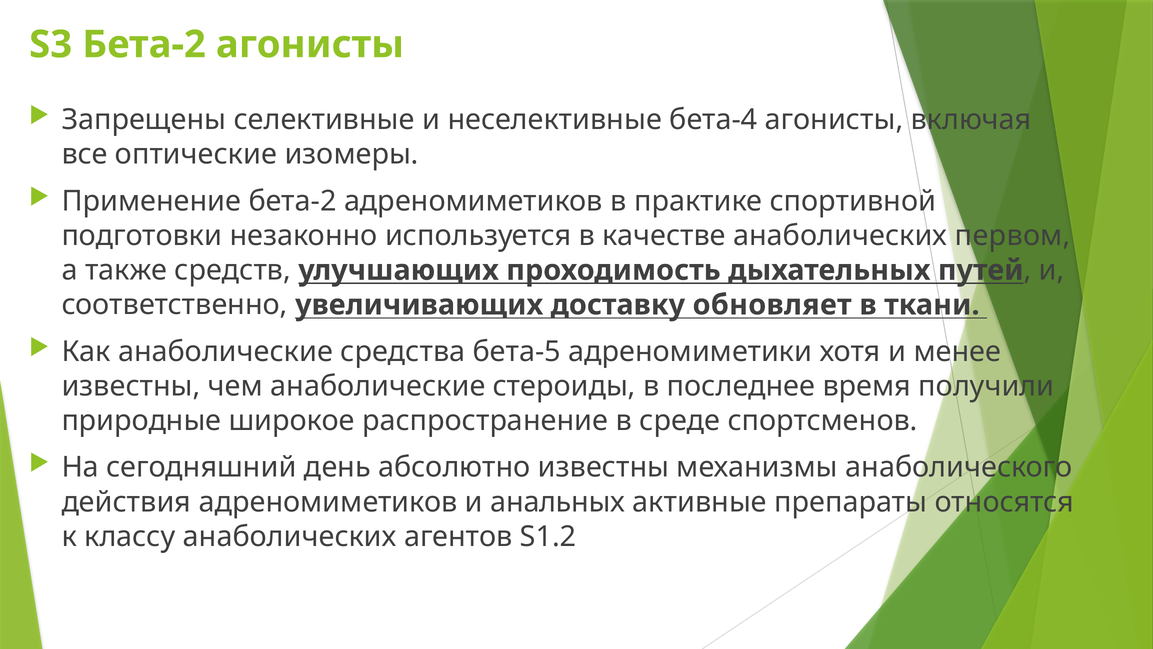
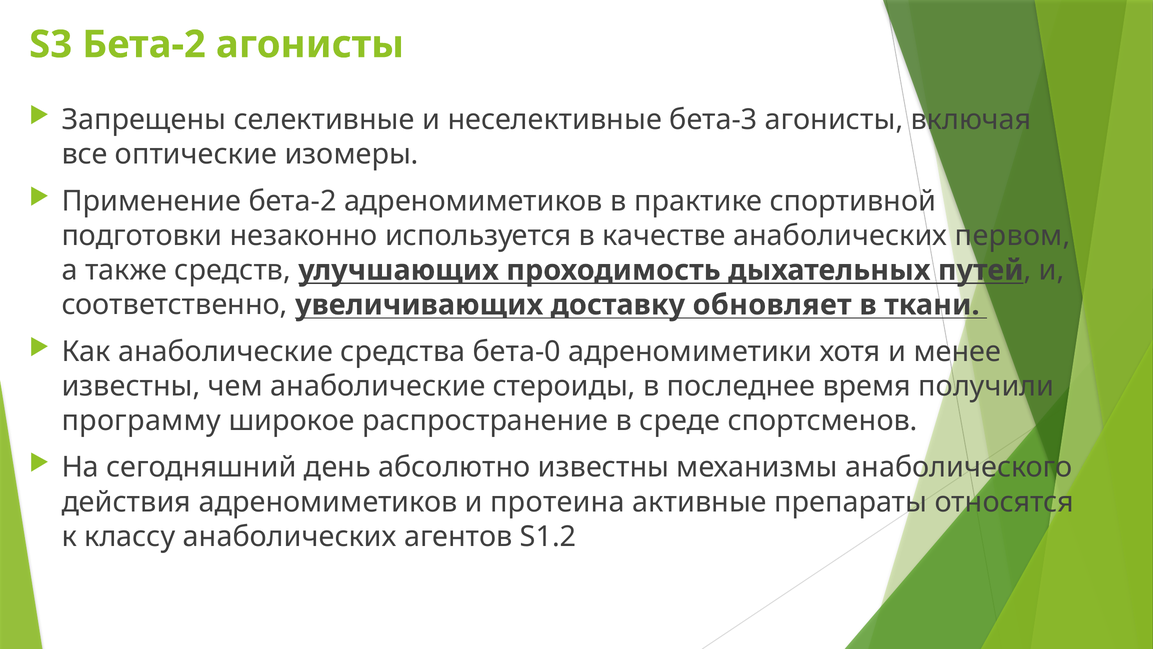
бета-4: бета-4 -> бета-3
бета-5: бета-5 -> бета-0
природные: природные -> программу
анальных: анальных -> протеина
